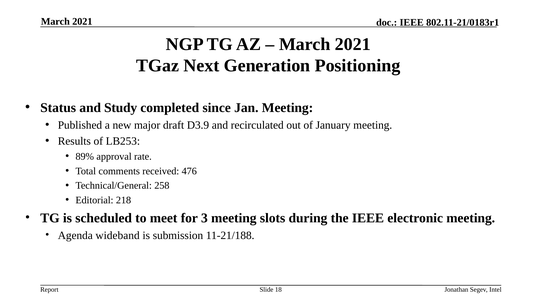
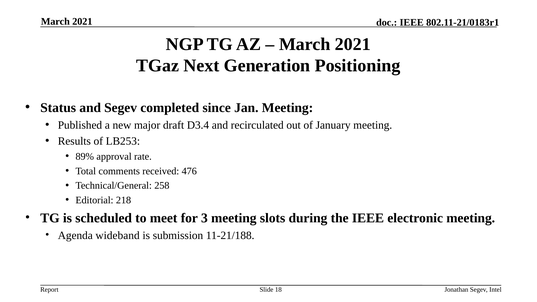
and Study: Study -> Segev
D3.9: D3.9 -> D3.4
